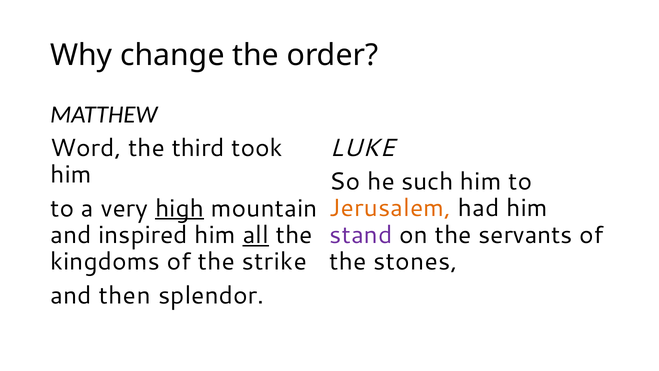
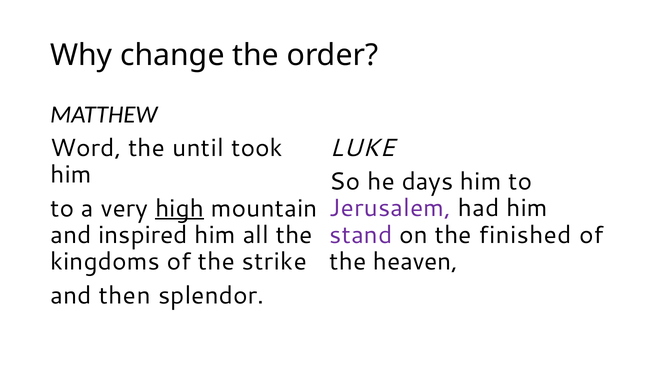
third: third -> until
such: such -> days
Jerusalem colour: orange -> purple
all underline: present -> none
servants: servants -> finished
stones: stones -> heaven
